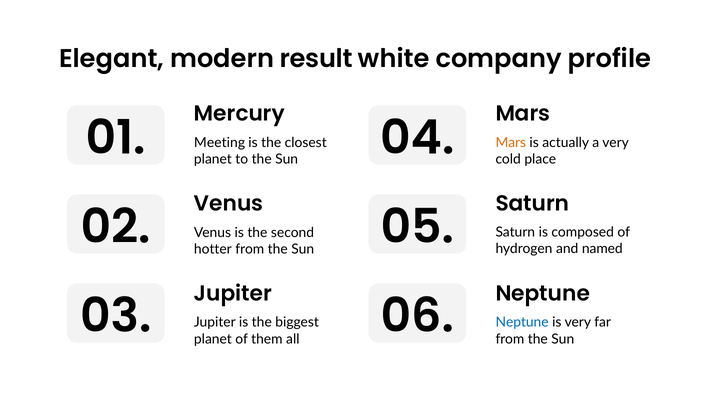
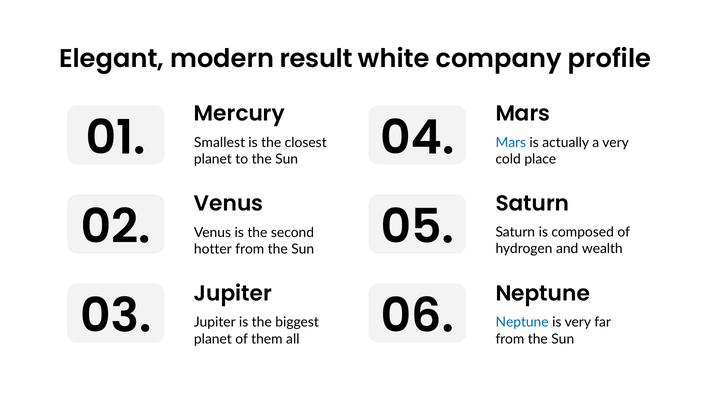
Meeting: Meeting -> Smallest
Mars at (511, 142) colour: orange -> blue
named: named -> wealth
